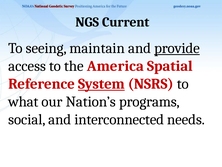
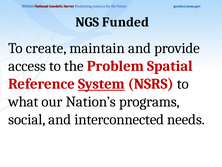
Current: Current -> Funded
seeing: seeing -> create
provide underline: present -> none
America: America -> Problem
